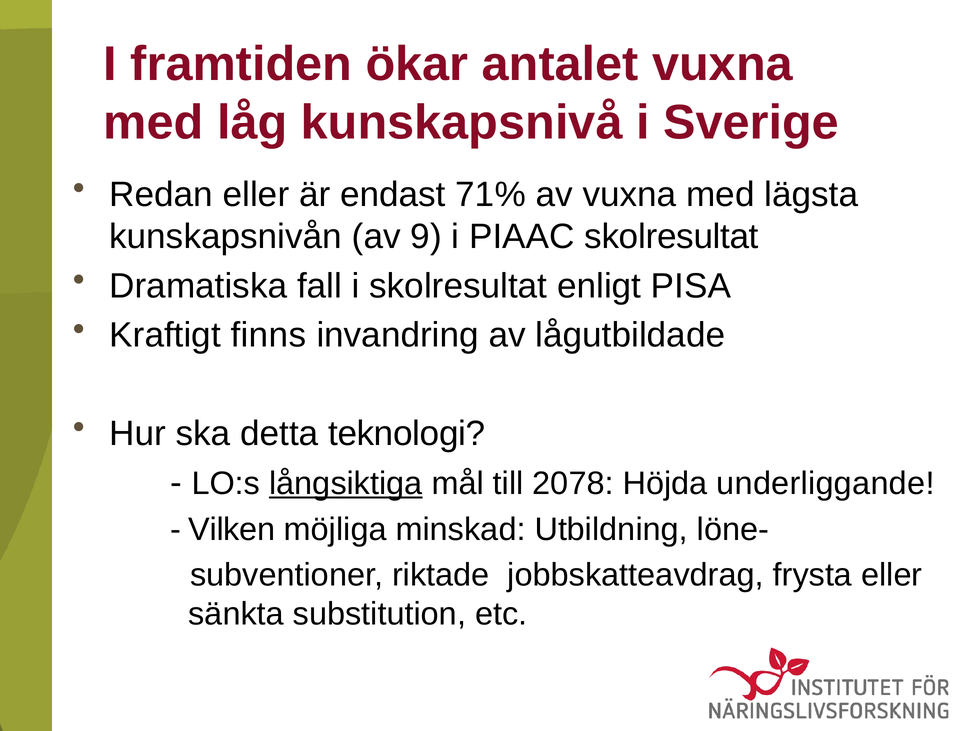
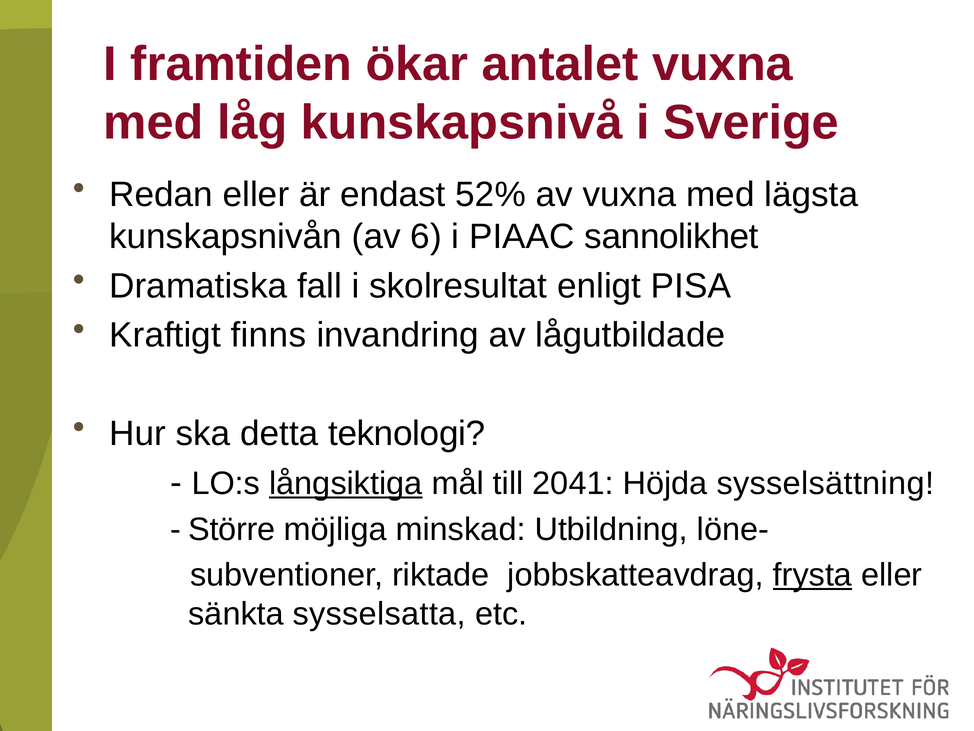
71%: 71% -> 52%
9: 9 -> 6
PIAAC skolresultat: skolresultat -> sannolikhet
2078: 2078 -> 2041
underliggande: underliggande -> sysselsättning
Vilken: Vilken -> Större
frysta underline: none -> present
substitution: substitution -> sysselsatta
